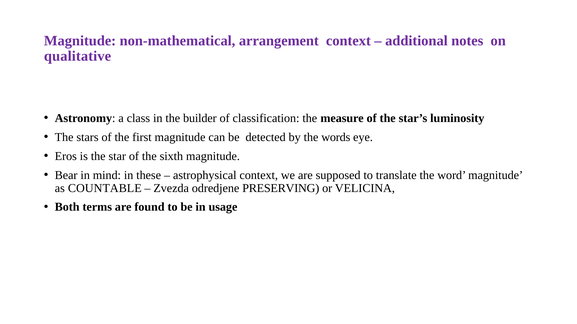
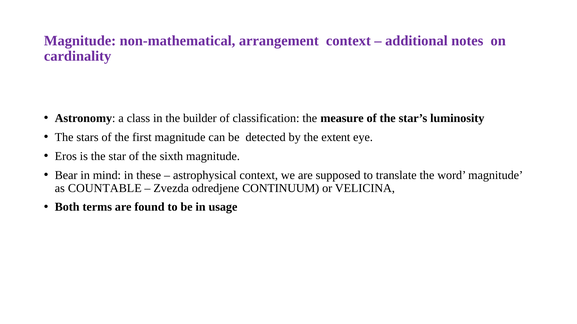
qualitative: qualitative -> cardinality
words: words -> extent
PRESERVING: PRESERVING -> CONTINUUM
